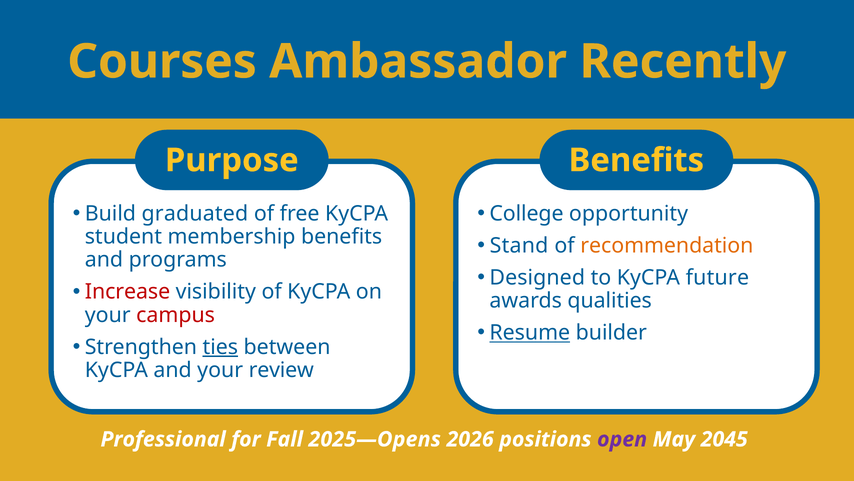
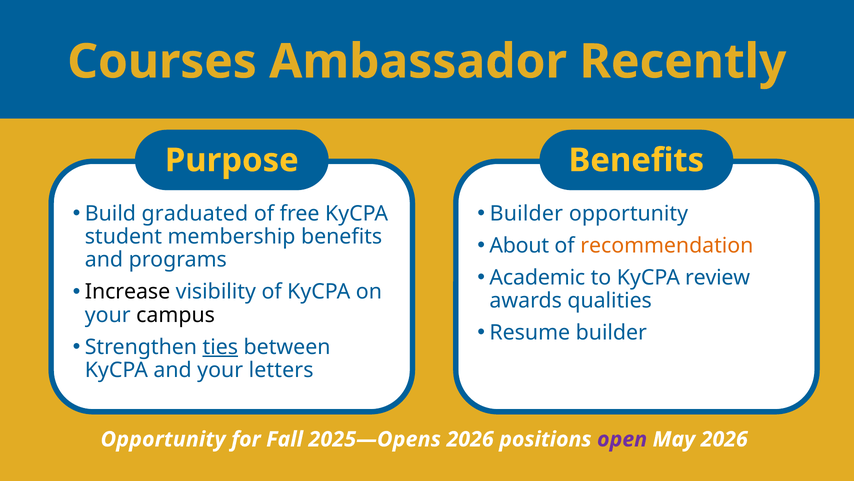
College at (527, 213): College -> Builder
Stand: Stand -> About
Designed: Designed -> Academic
future: future -> review
Increase colour: red -> black
campus colour: red -> black
Resume underline: present -> none
review: review -> letters
Professional at (163, 439): Professional -> Opportunity
May 2045: 2045 -> 2026
